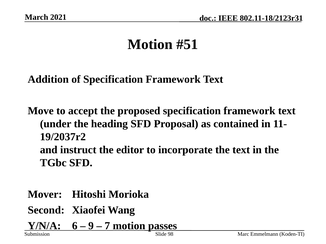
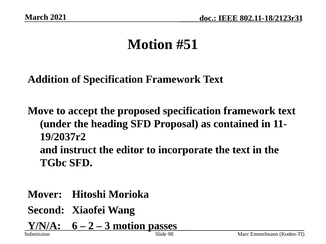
9: 9 -> 2
7: 7 -> 3
